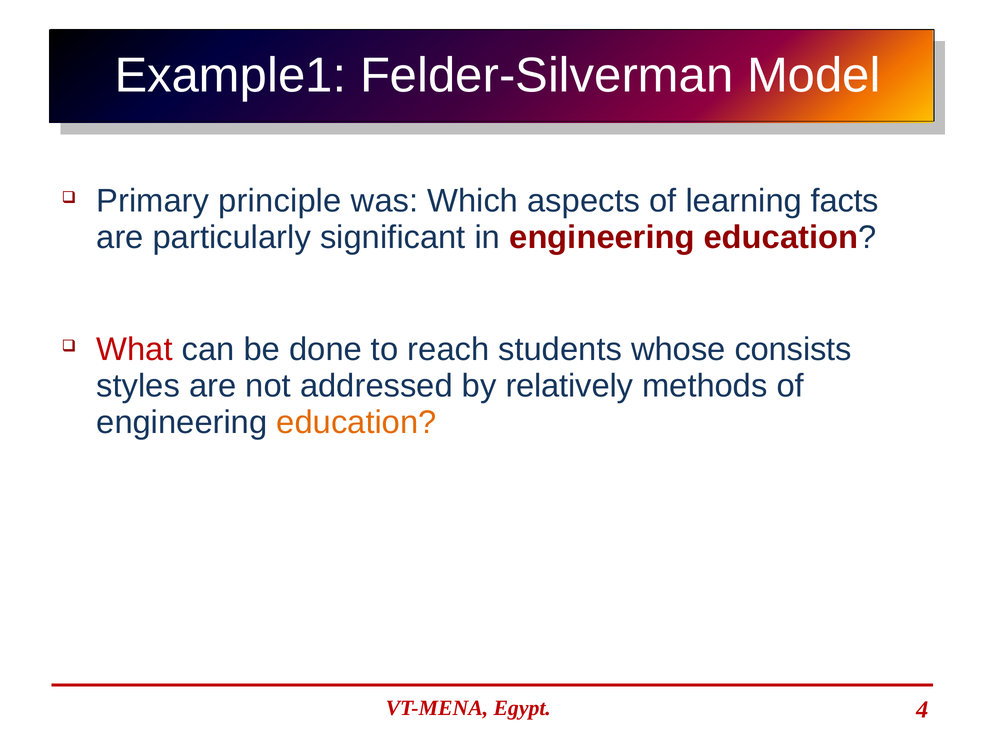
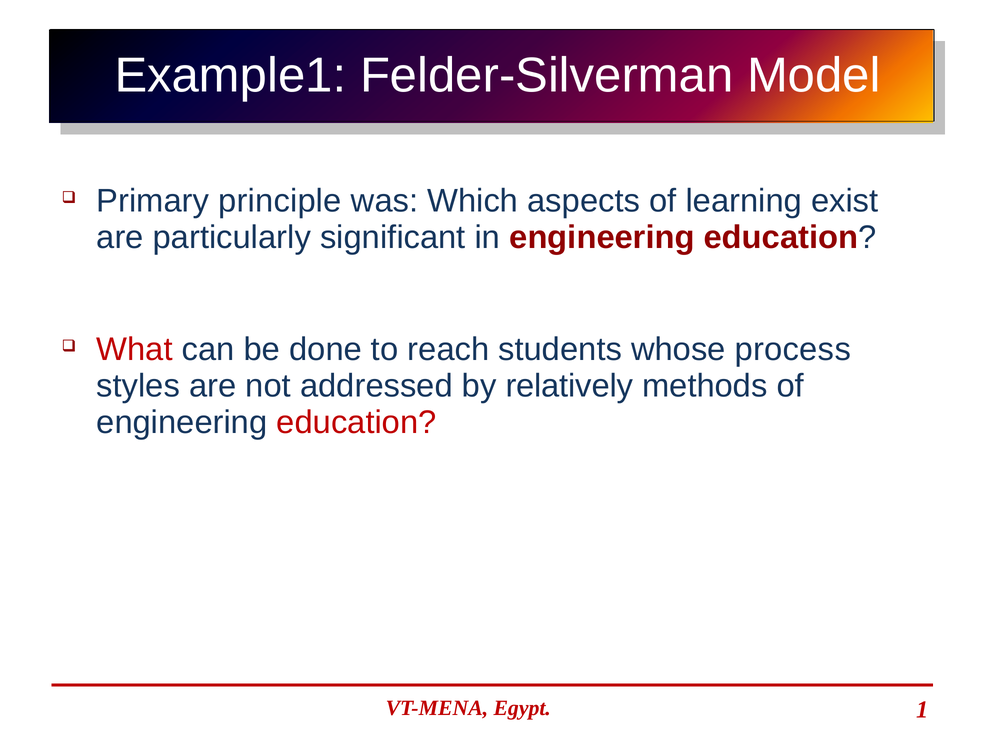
facts: facts -> exist
consists: consists -> process
education at (357, 423) colour: orange -> red
4: 4 -> 1
